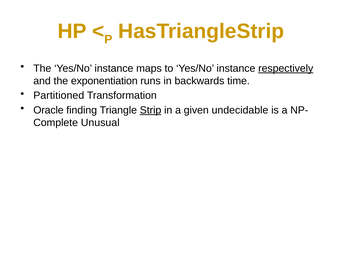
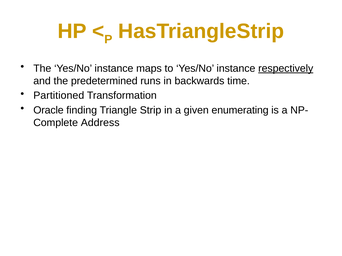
exponentiation: exponentiation -> predetermined
Strip underline: present -> none
undecidable: undecidable -> enumerating
Unusual: Unusual -> Address
